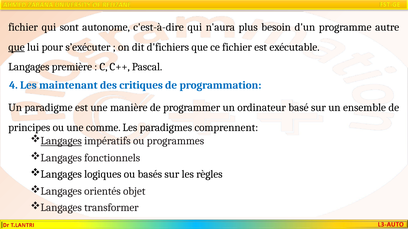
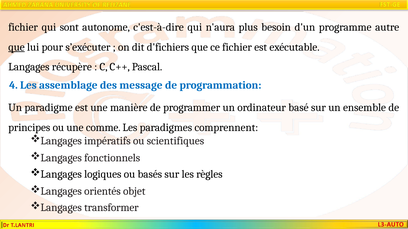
première: première -> récupère
maintenant: maintenant -> assemblage
critiques: critiques -> message
Langages at (61, 141) underline: present -> none
programmes: programmes -> scientifiques
